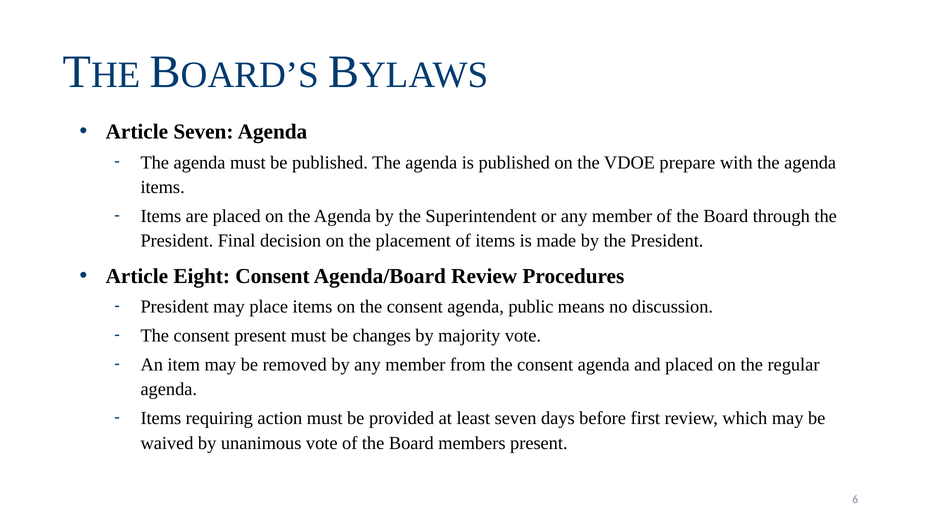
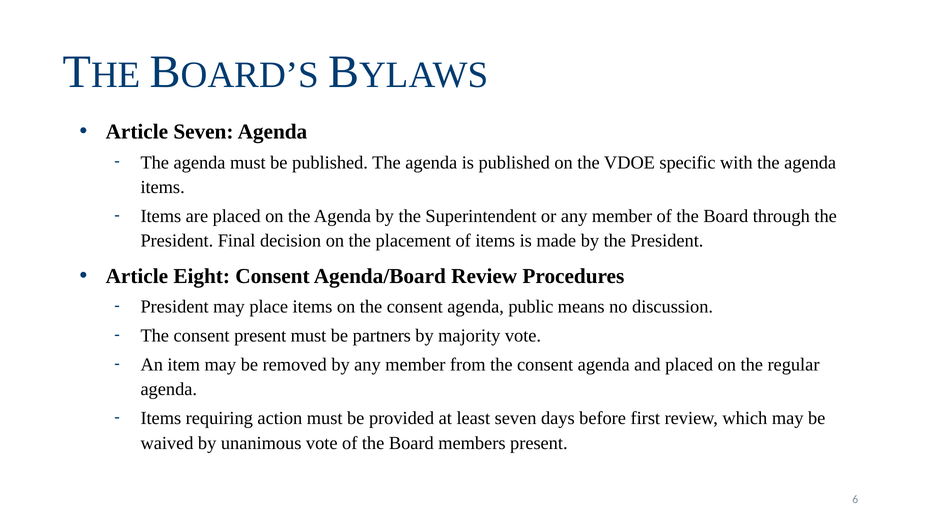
prepare: prepare -> specific
changes: changes -> partners
